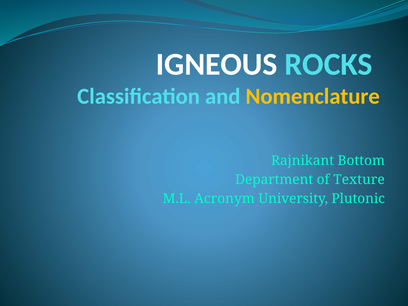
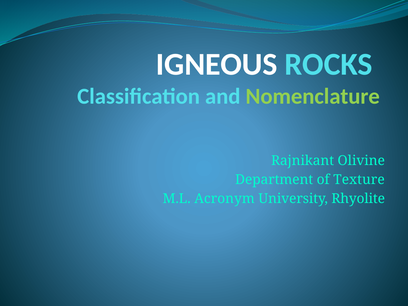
Nomenclature colour: yellow -> light green
Bottom: Bottom -> Olivine
Plutonic: Plutonic -> Rhyolite
